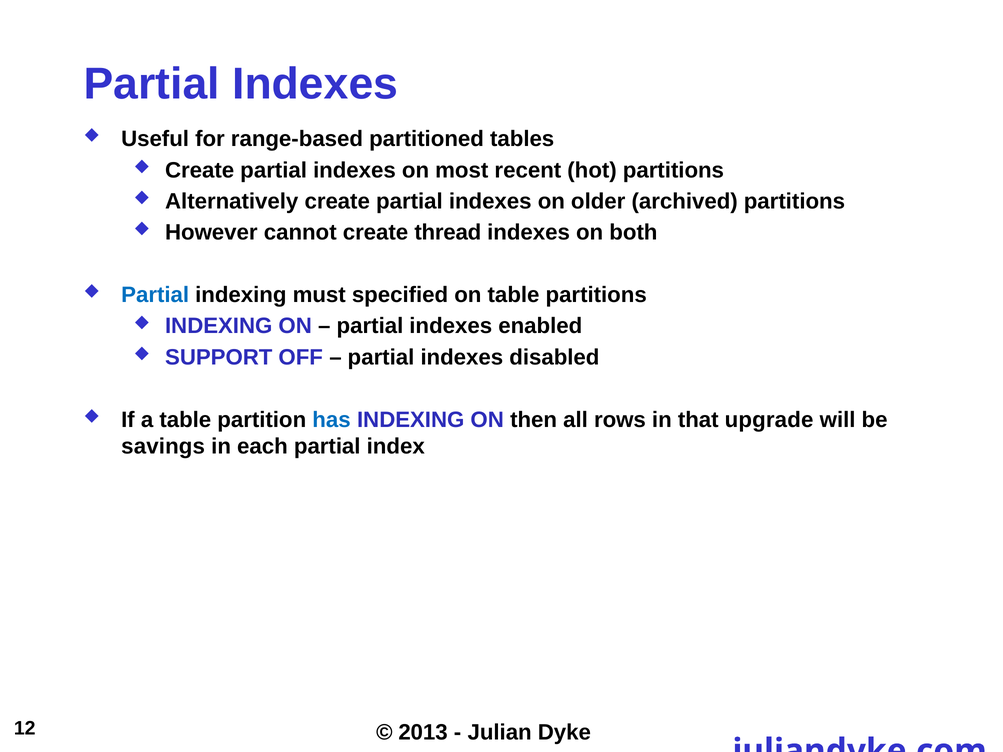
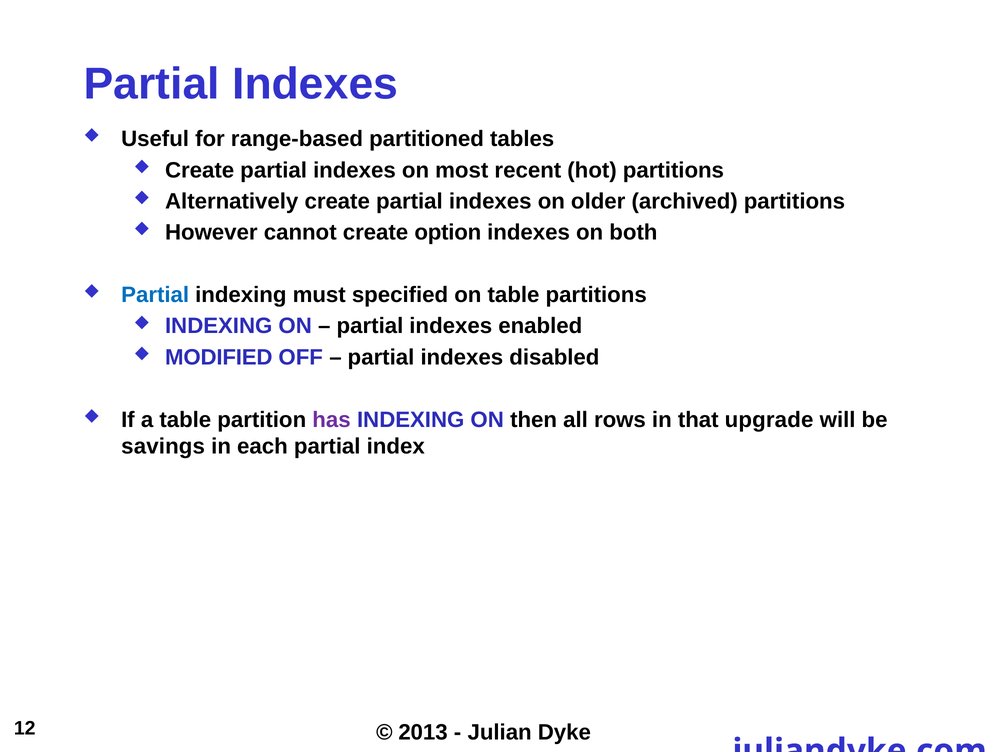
thread: thread -> option
SUPPORT: SUPPORT -> MODIFIED
has colour: blue -> purple
